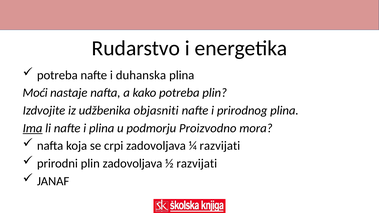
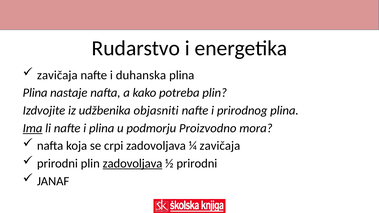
potreba at (57, 75): potreba -> zavičaja
Moći at (35, 93): Moći -> Plina
¼ razvijati: razvijati -> zavičaja
zadovoljava at (132, 164) underline: none -> present
½ razvijati: razvijati -> prirodni
